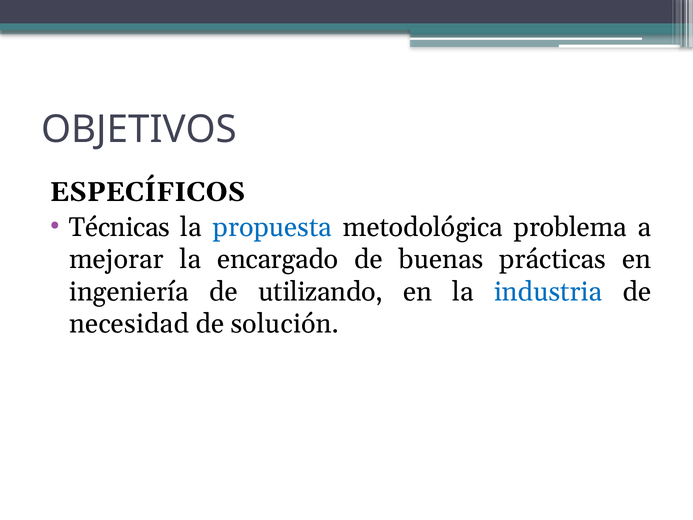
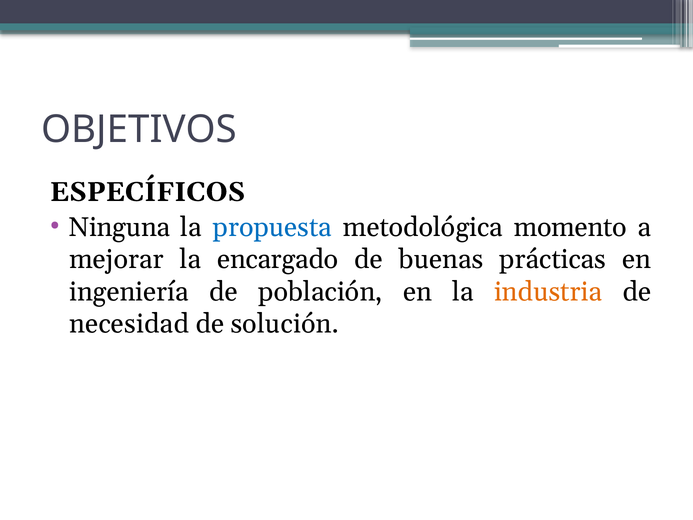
Técnicas: Técnicas -> Ninguna
problema: problema -> momento
utilizando: utilizando -> población
industria colour: blue -> orange
